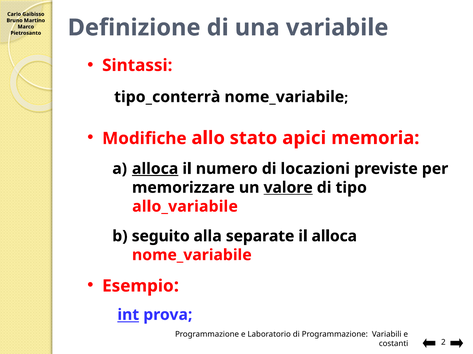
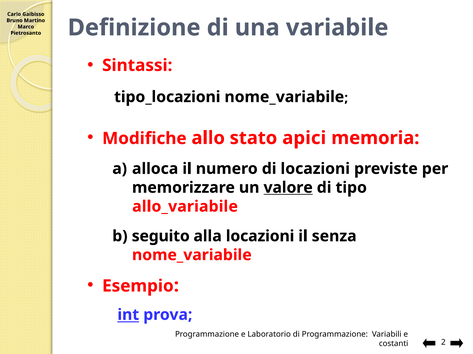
tipo_conterrà: tipo_conterrà -> tipo_locazioni
alloca at (155, 169) underline: present -> none
alla separate: separate -> locazioni
il alloca: alloca -> senza
